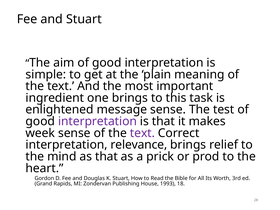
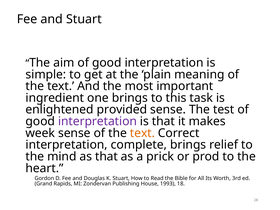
message: message -> provided
text at (142, 133) colour: purple -> orange
relevance: relevance -> complete
